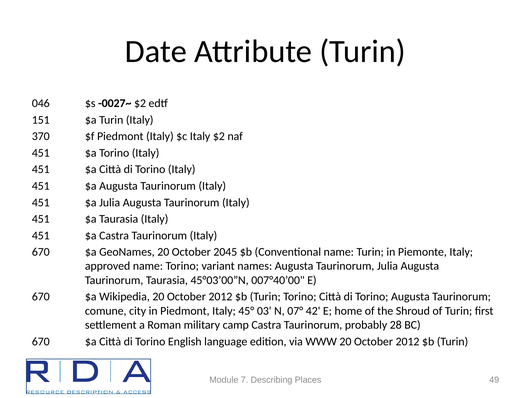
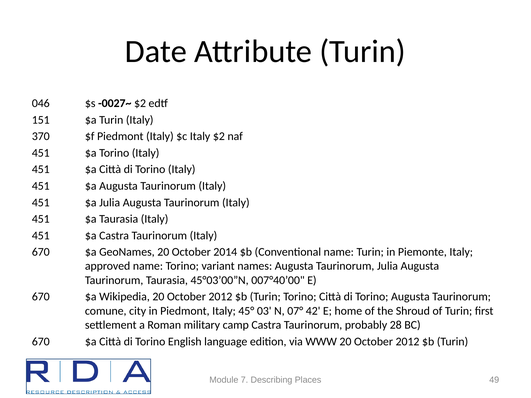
2045: 2045 -> 2014
